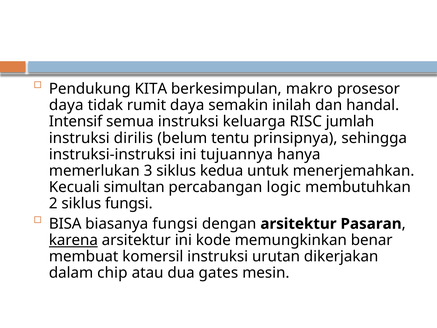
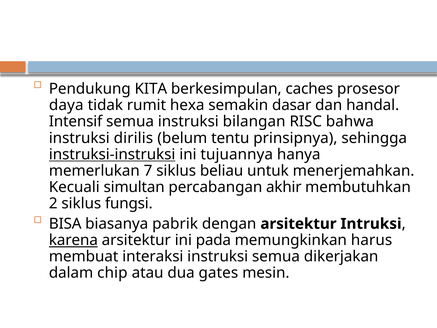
makro: makro -> caches
rumit daya: daya -> hexa
inilah: inilah -> dasar
keluarga: keluarga -> bilangan
jumlah: jumlah -> bahwa
instruksi-instruksi underline: none -> present
3: 3 -> 7
kedua: kedua -> beliau
logic: logic -> akhir
biasanya fungsi: fungsi -> pabrik
Pasaran: Pasaran -> Intruksi
kode: kode -> pada
benar: benar -> harus
komersil: komersil -> interaksi
instruksi urutan: urutan -> semua
